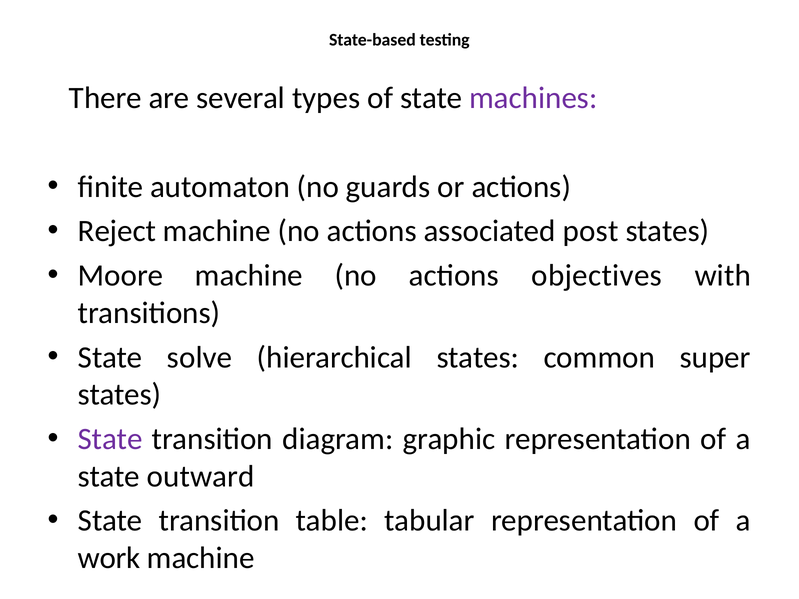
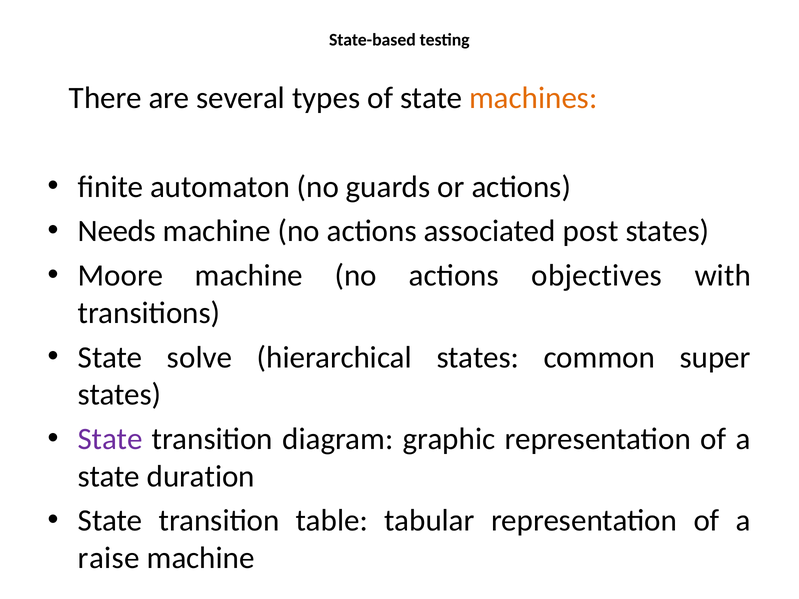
machines colour: purple -> orange
Reject: Reject -> Needs
outward: outward -> duration
work: work -> raise
